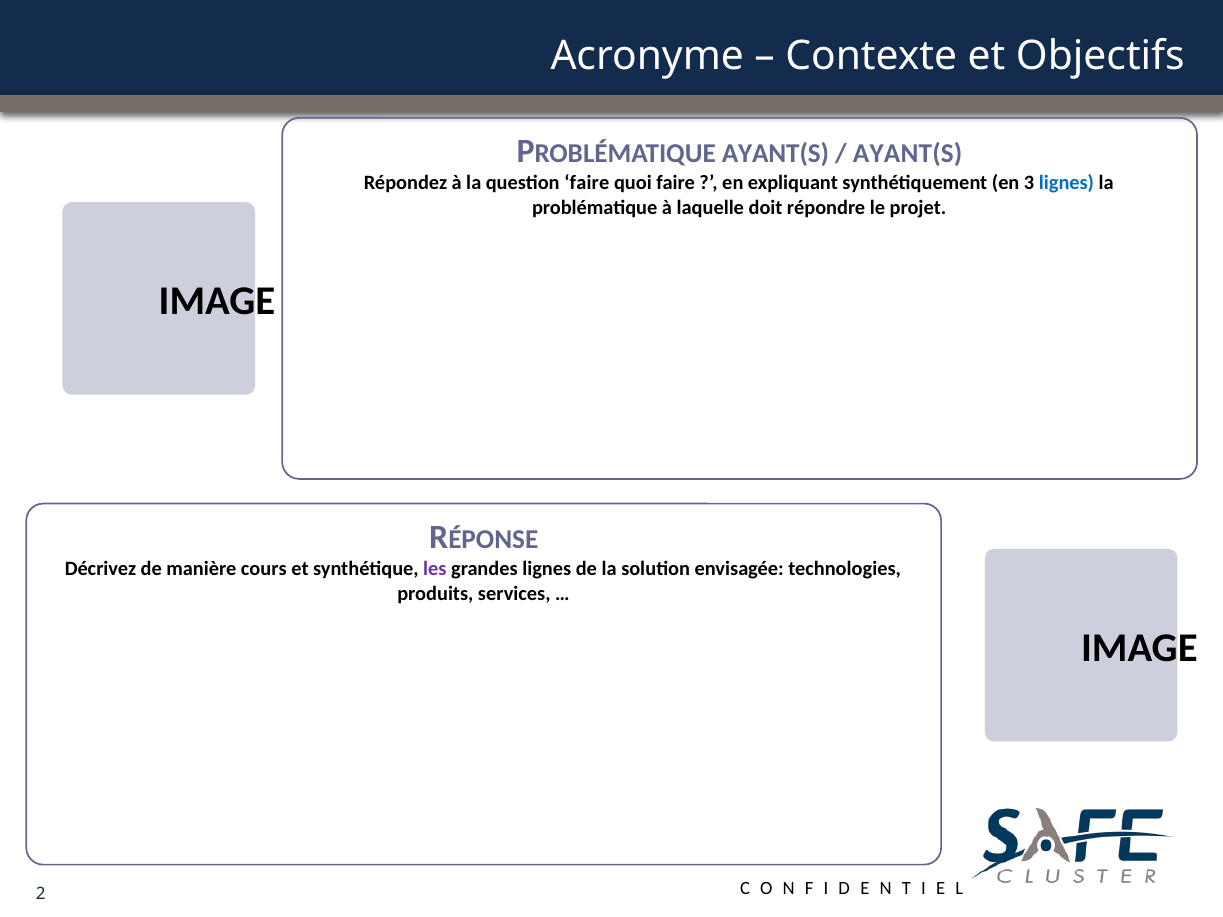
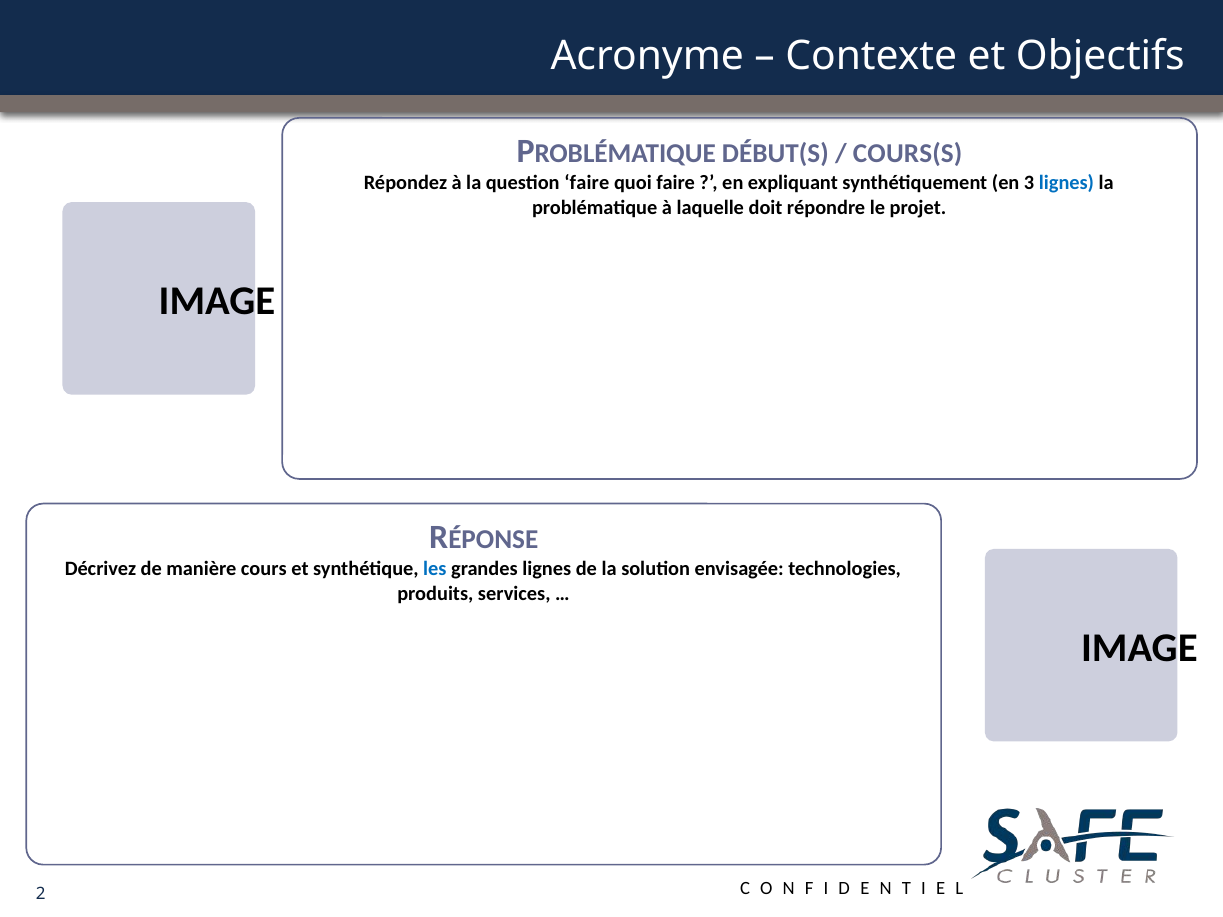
AYANT(S at (775, 154): AYANT(S -> DÉBUT(S
AYANT(S at (908, 154): AYANT(S -> COURS(S
les colour: purple -> blue
